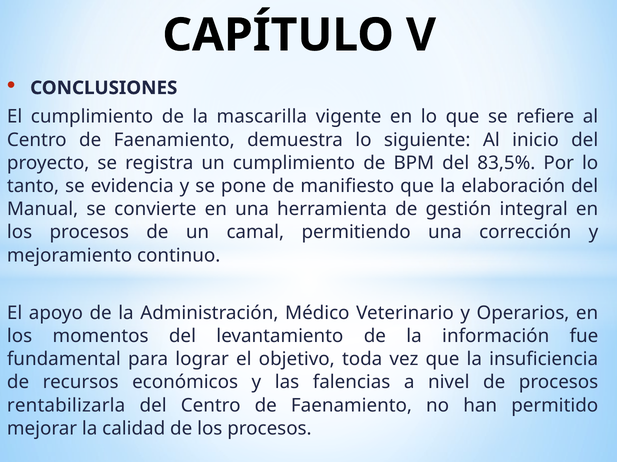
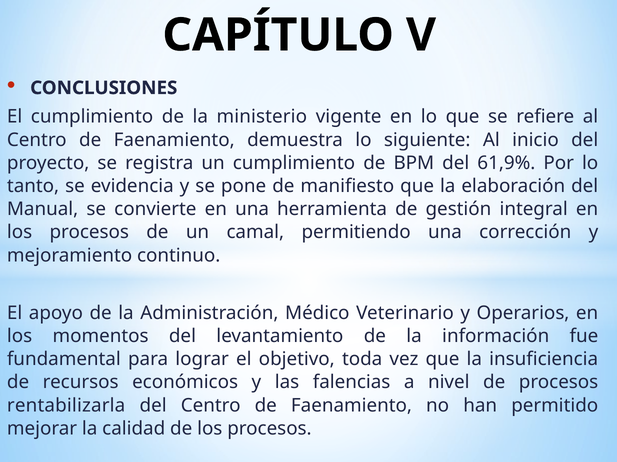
mascarilla: mascarilla -> ministerio
83,5%: 83,5% -> 61,9%
